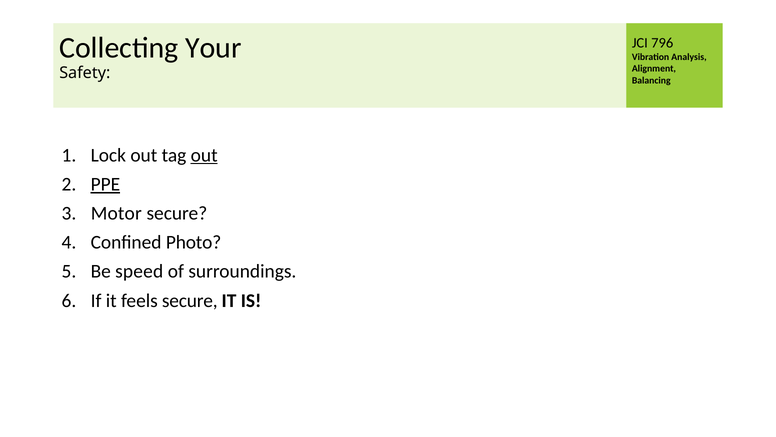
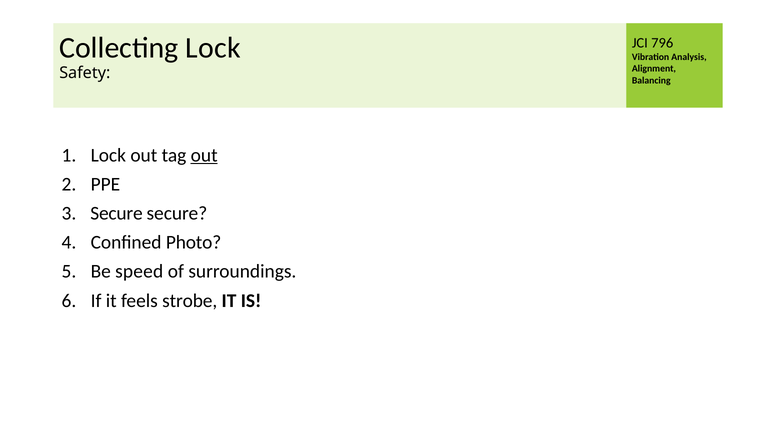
Collecting Your: Your -> Lock
PPE underline: present -> none
Motor at (116, 213): Motor -> Secure
feels secure: secure -> strobe
